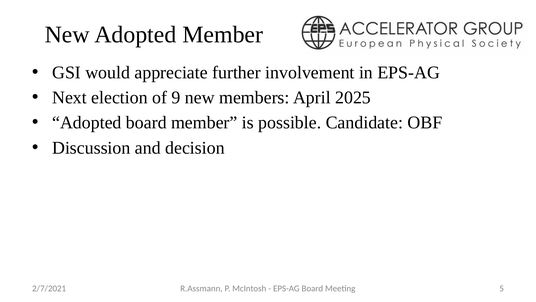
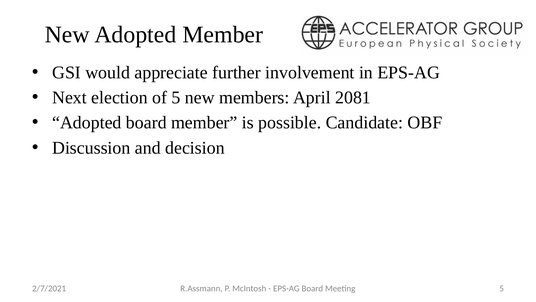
of 9: 9 -> 5
2025: 2025 -> 2081
